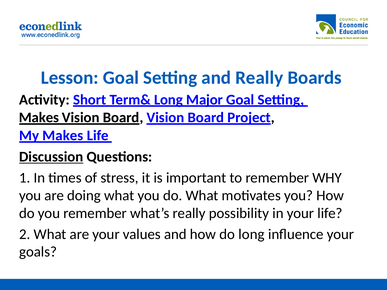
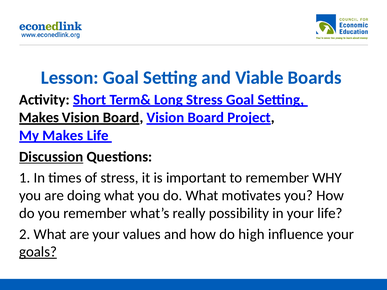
and Really: Really -> Viable
Long Major: Major -> Stress
do long: long -> high
goals underline: none -> present
